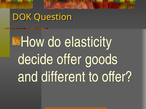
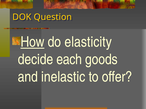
How underline: none -> present
decide offer: offer -> each
different: different -> inelastic
